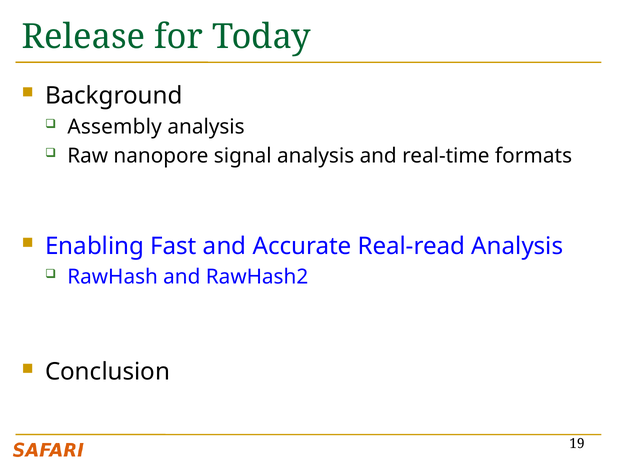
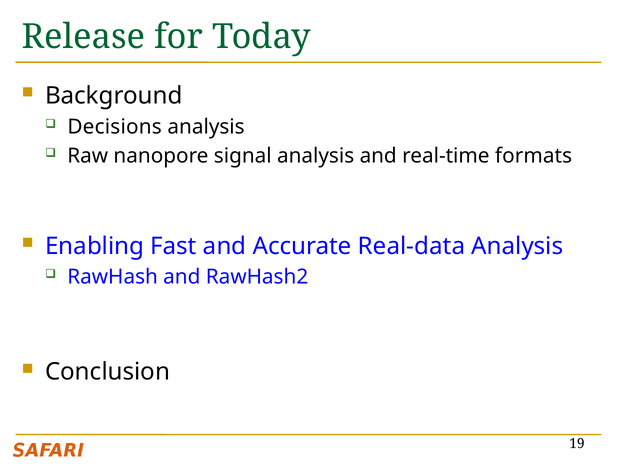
Assembly: Assembly -> Decisions
Real-read: Real-read -> Real-data
